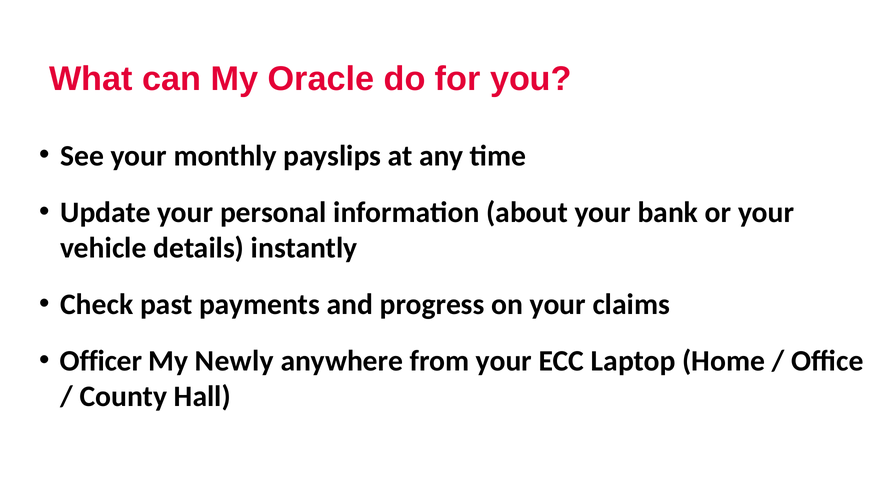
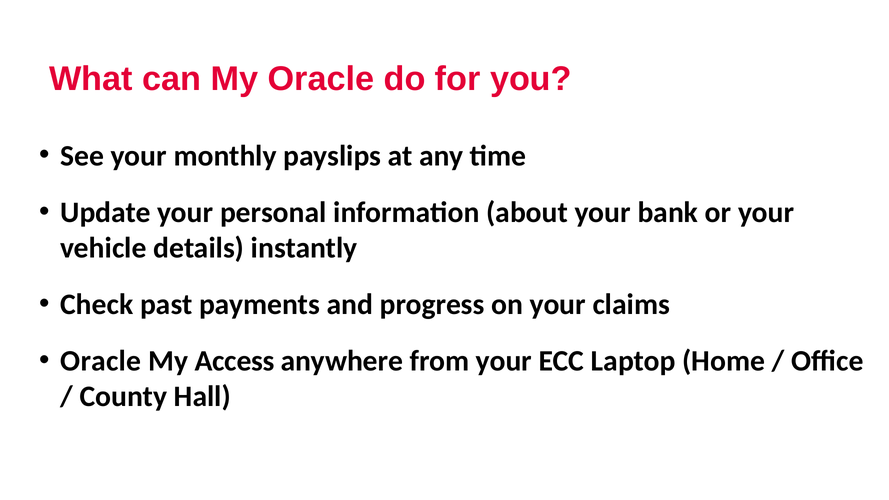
Officer at (101, 361): Officer -> Oracle
Newly: Newly -> Access
